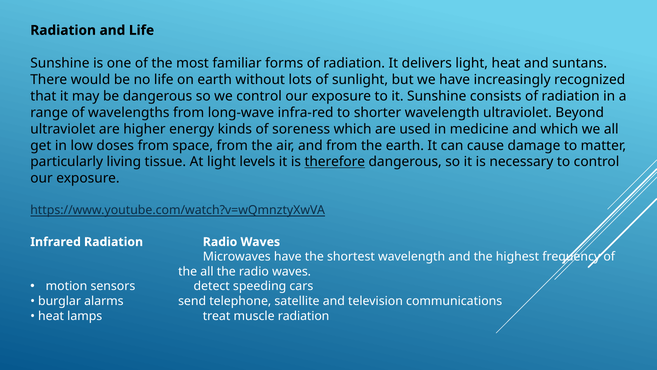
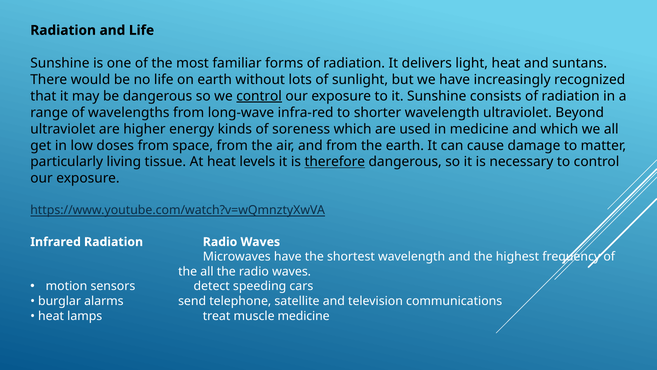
control at (259, 96) underline: none -> present
At light: light -> heat
muscle radiation: radiation -> medicine
